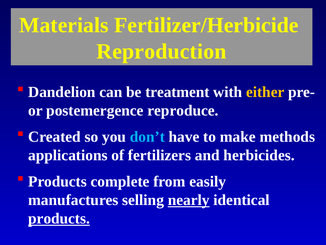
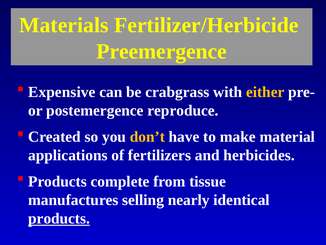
Reproduction: Reproduction -> Preemergence
Dandelion: Dandelion -> Expensive
treatment: treatment -> crabgrass
don’t colour: light blue -> yellow
methods: methods -> material
easily: easily -> tissue
nearly underline: present -> none
